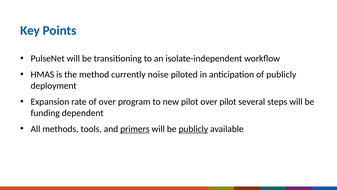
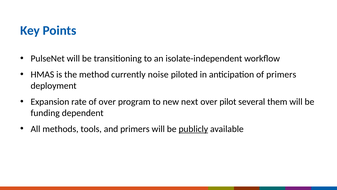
of publicly: publicly -> primers
new pilot: pilot -> next
steps: steps -> them
primers at (135, 129) underline: present -> none
